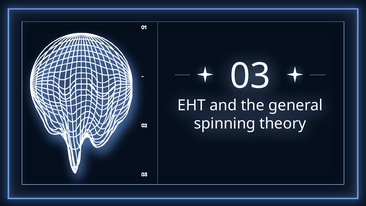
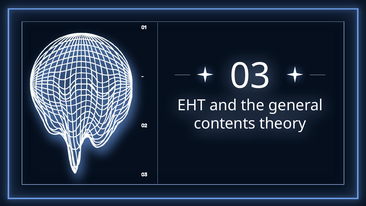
spinning: spinning -> contents
